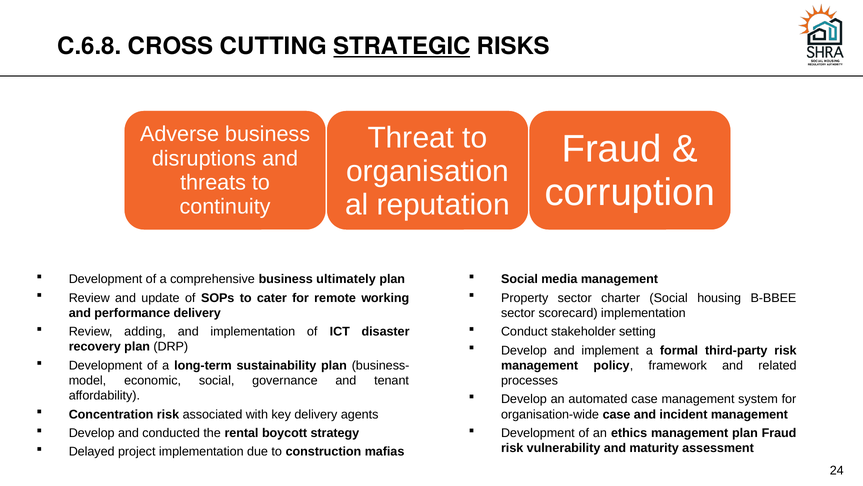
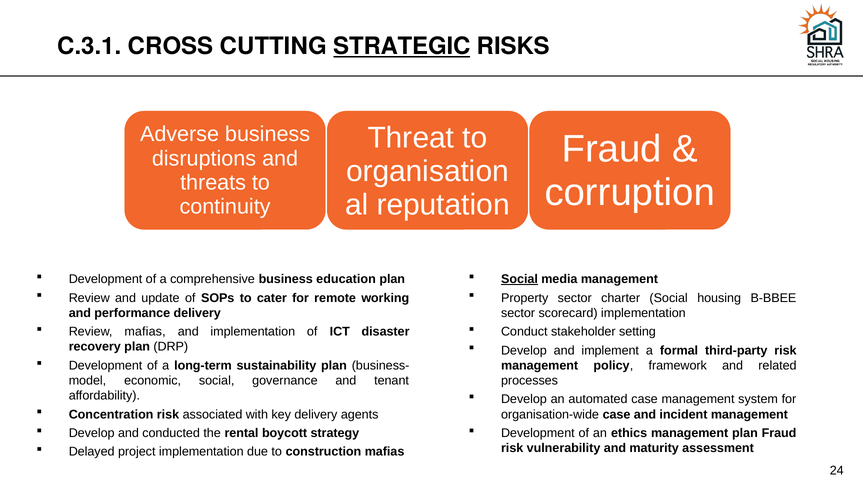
C.6.8: C.6.8 -> C.3.1
ultimately: ultimately -> education
Social at (519, 279) underline: none -> present
Review adding: adding -> mafias
